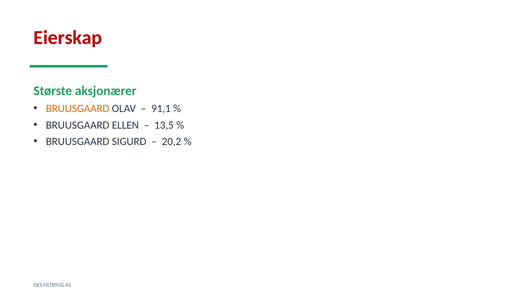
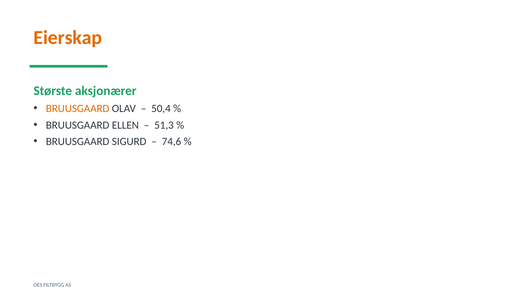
Eierskap colour: red -> orange
91,1: 91,1 -> 50,4
13,5: 13,5 -> 51,3
20,2: 20,2 -> 74,6
